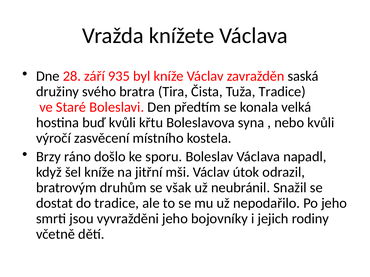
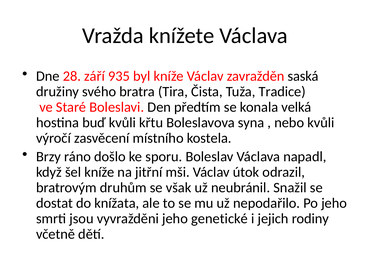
do tradice: tradice -> knížata
bojovníky: bojovníky -> genetické
